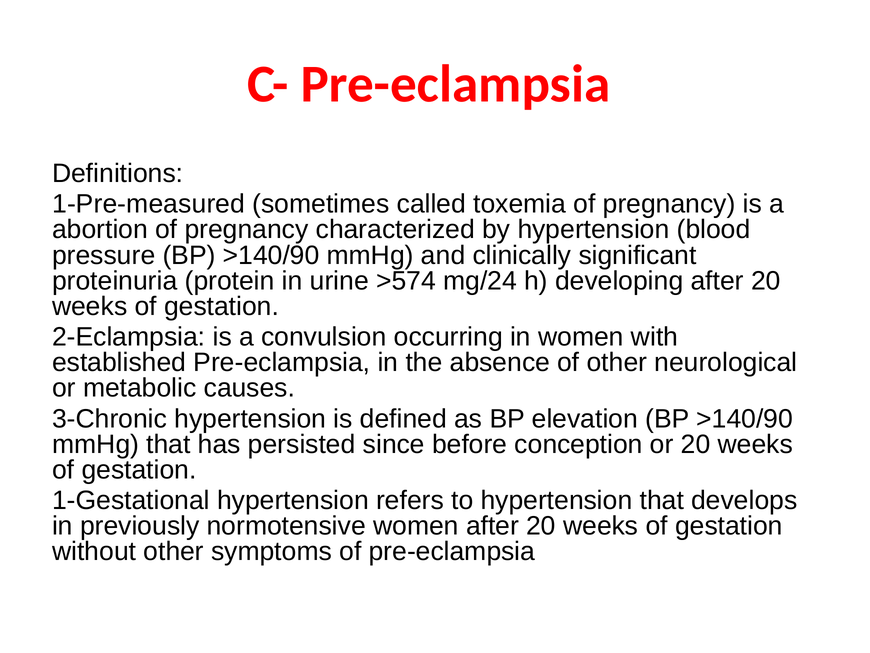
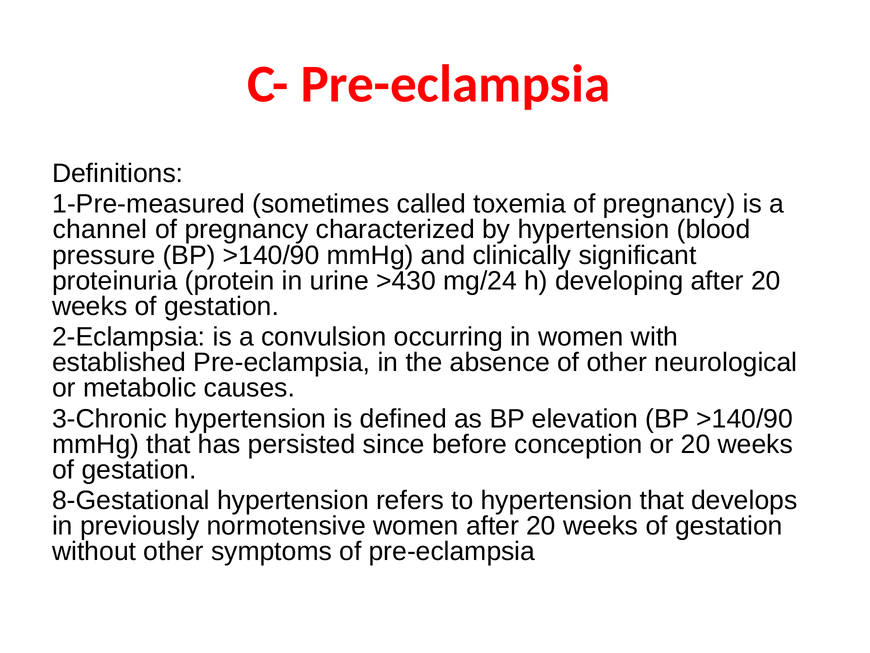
abortion: abortion -> channel
>574: >574 -> >430
1-Gestational: 1-Gestational -> 8-Gestational
